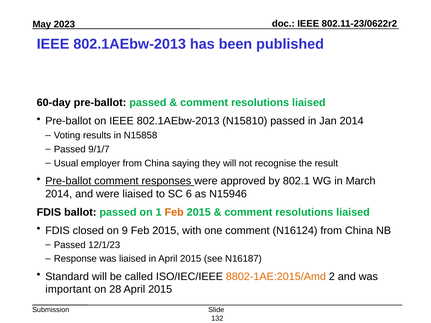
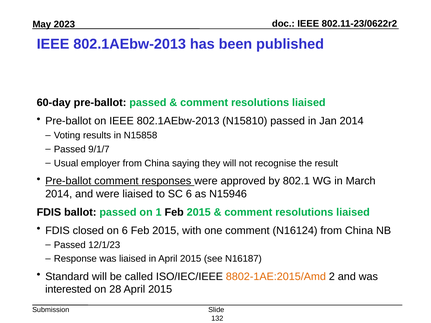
Feb at (174, 212) colour: orange -> black
on 9: 9 -> 6
important: important -> interested
